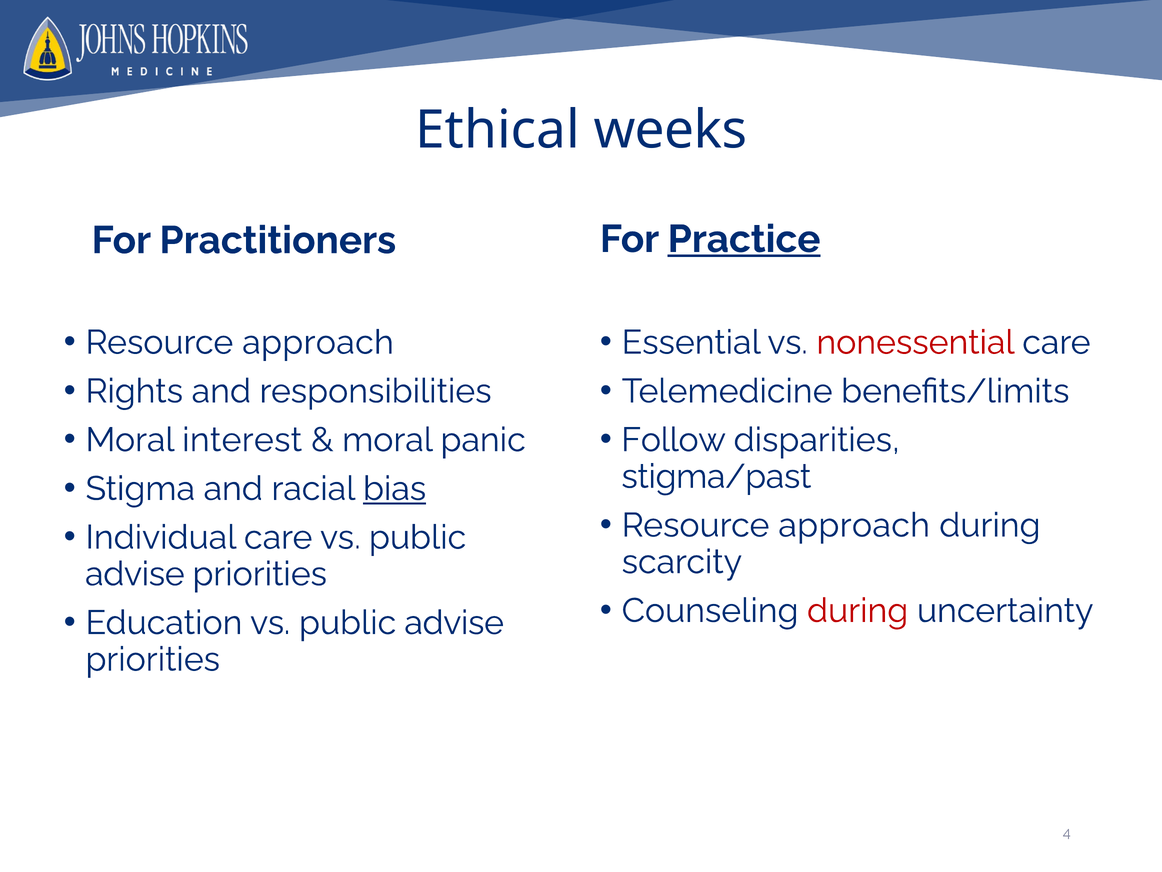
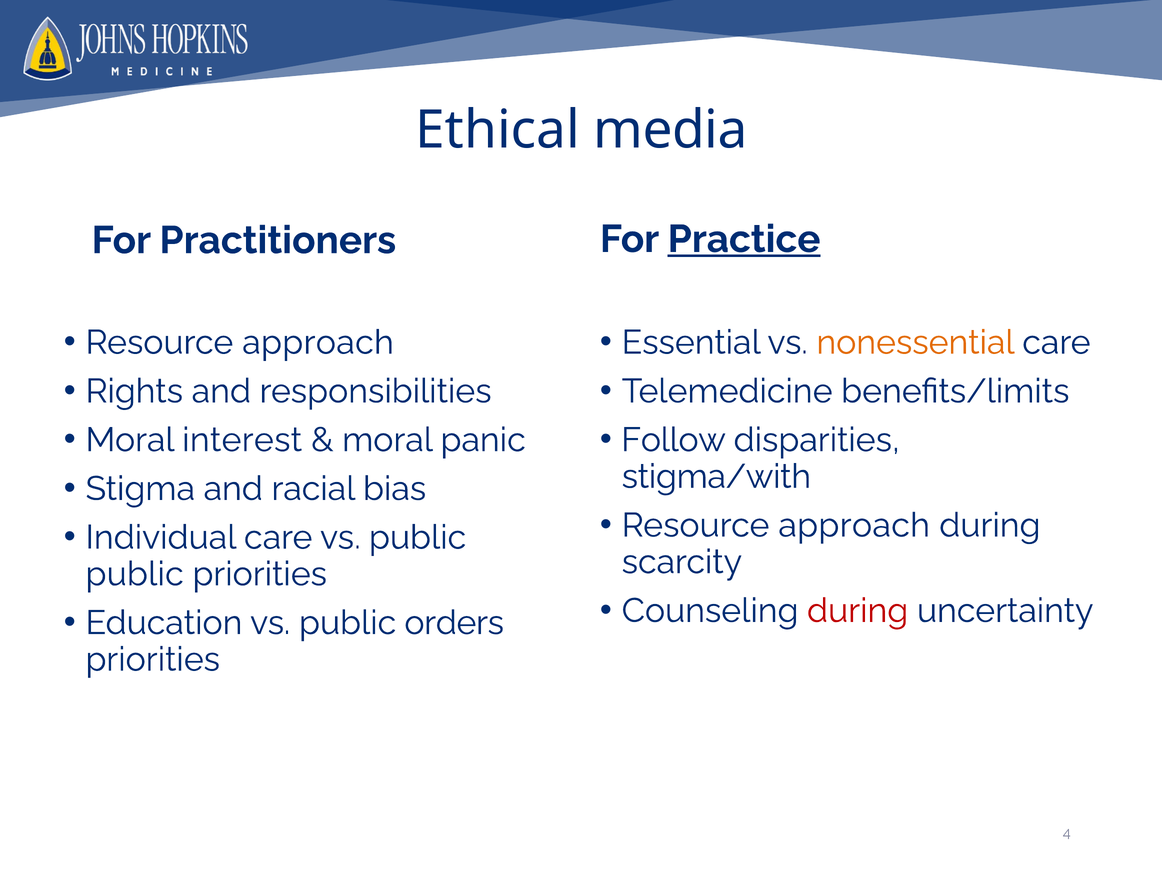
weeks: weeks -> media
nonessential colour: red -> orange
stigma/past: stigma/past -> stigma/with
bias underline: present -> none
advise at (135, 574): advise -> public
Education vs public advise: advise -> orders
